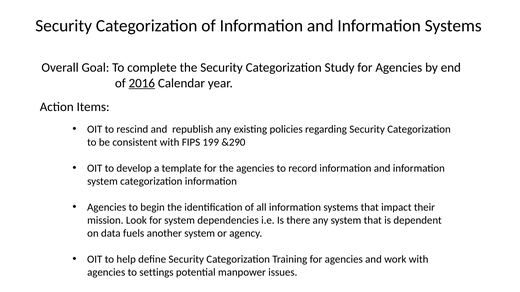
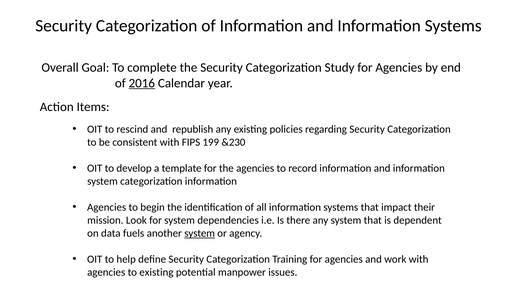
&290: &290 -> &230
system at (200, 234) underline: none -> present
to settings: settings -> existing
